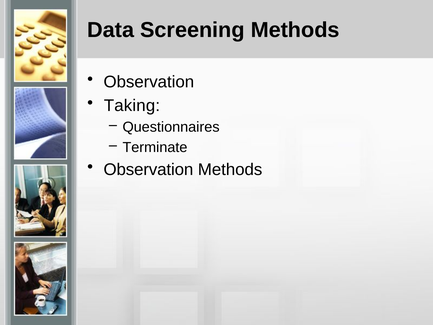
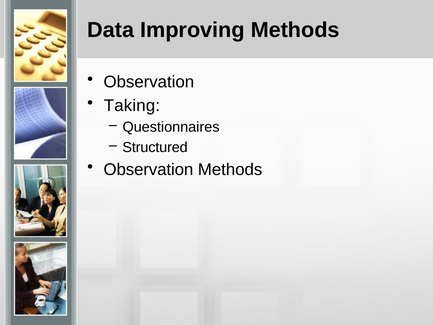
Screening: Screening -> Improving
Terminate: Terminate -> Structured
